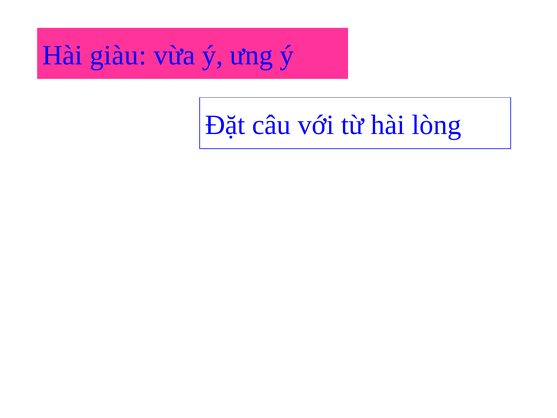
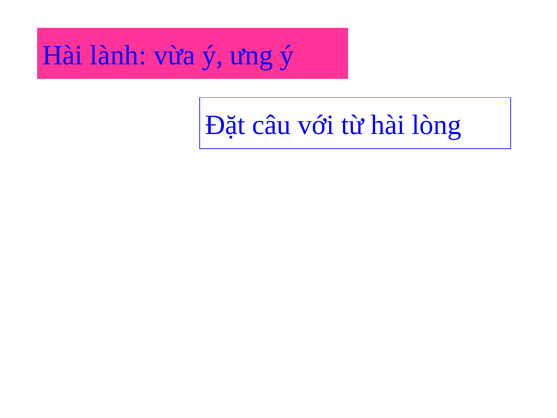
giàu: giàu -> lành
